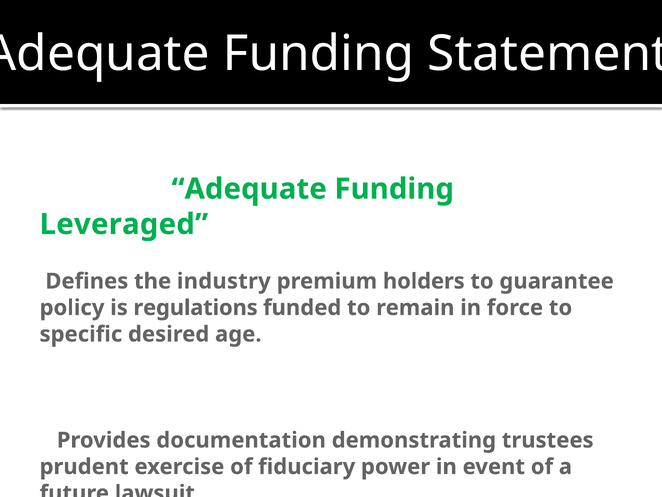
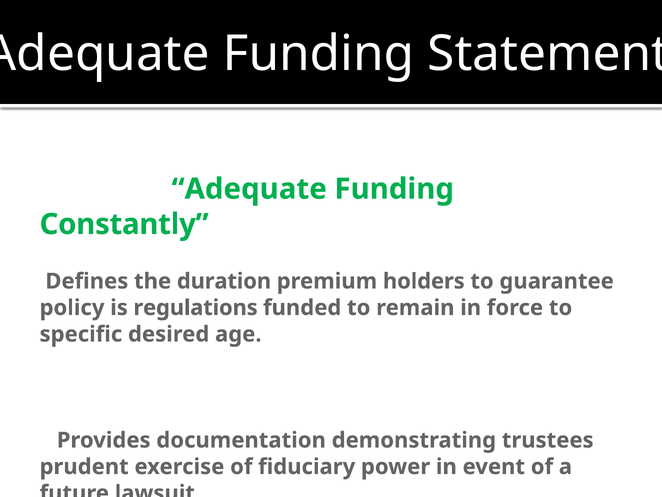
Leveraged: Leveraged -> Constantly
industry: industry -> duration
